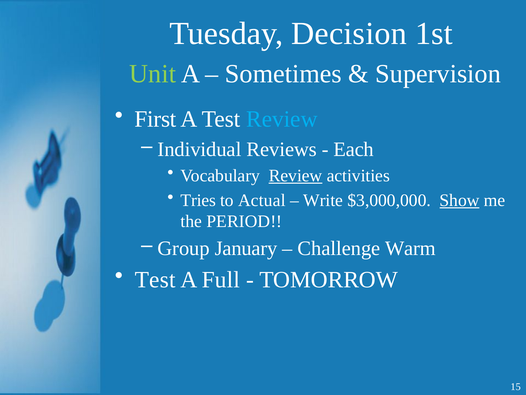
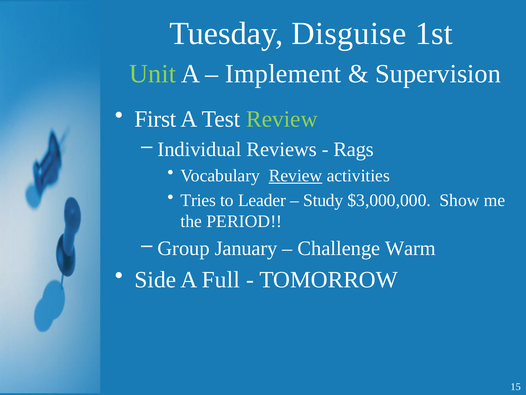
Decision: Decision -> Disguise
Sometimes: Sometimes -> Implement
Review at (282, 119) colour: light blue -> light green
Each: Each -> Rags
Actual: Actual -> Leader
Write: Write -> Study
Show underline: present -> none
Test at (155, 279): Test -> Side
